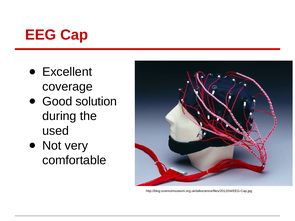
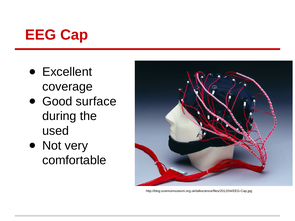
solution: solution -> surface
